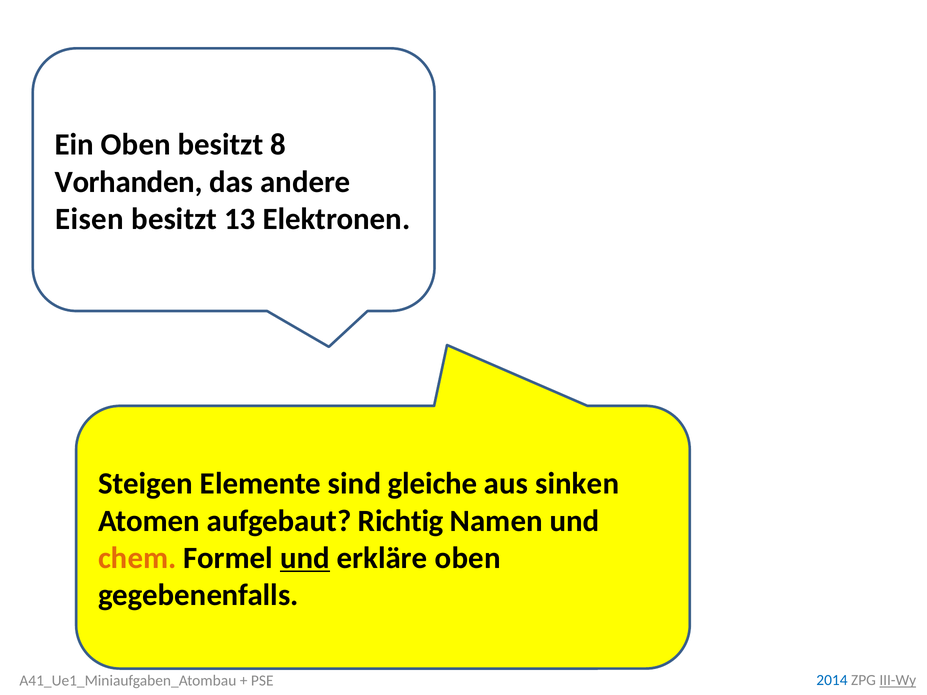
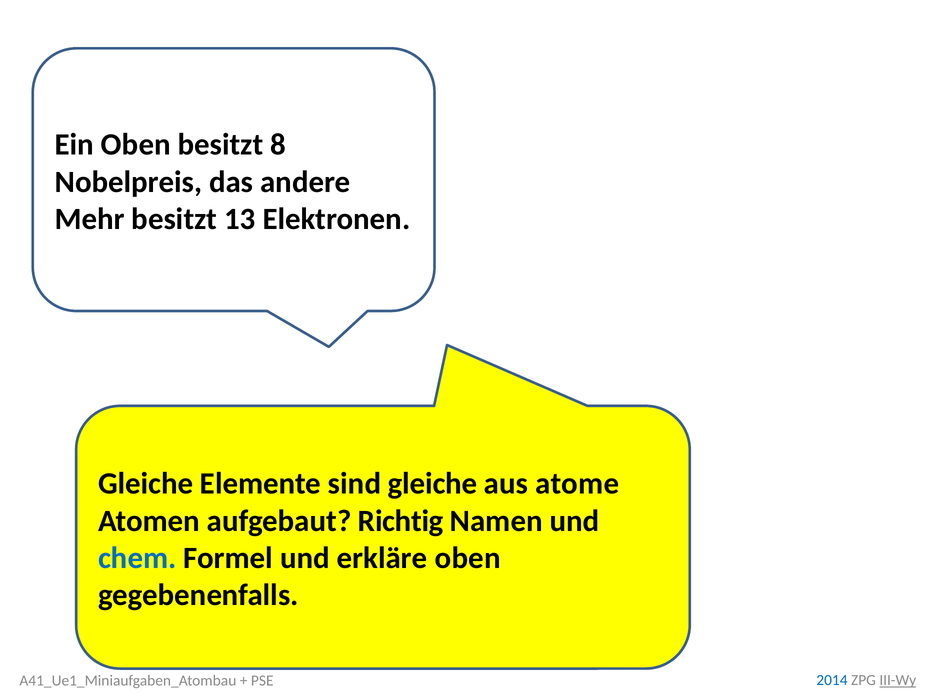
Vorhanden: Vorhanden -> Nobelpreis
Eisen: Eisen -> Mehr
Steigen at (146, 484): Steigen -> Gleiche
sinken: sinken -> atome
chem colour: orange -> blue
und at (305, 558) underline: present -> none
